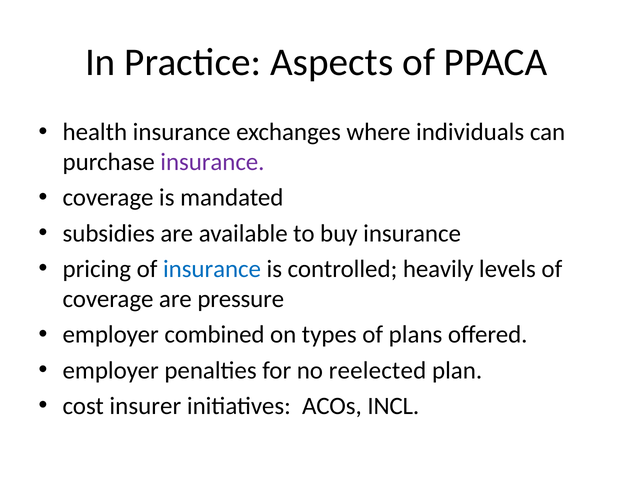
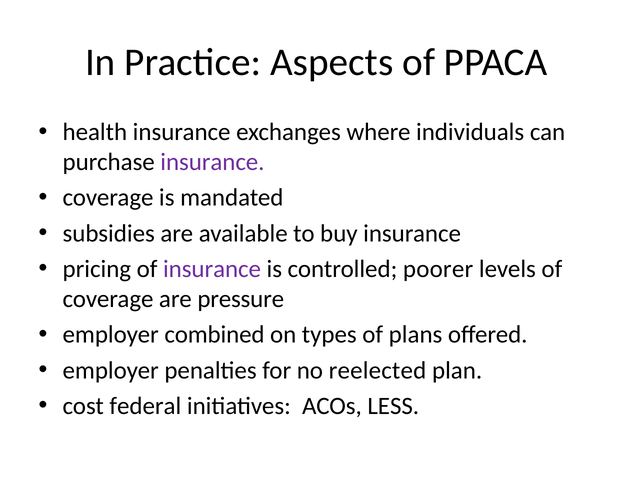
insurance at (212, 269) colour: blue -> purple
heavily: heavily -> poorer
insurer: insurer -> federal
INCL: INCL -> LESS
